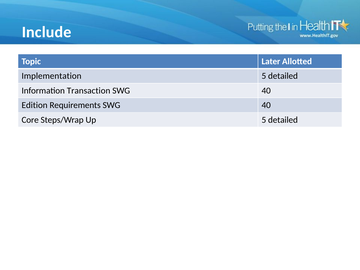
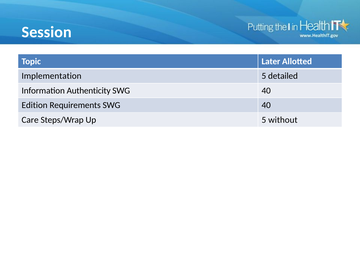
Include: Include -> Session
Transaction: Transaction -> Authenticity
Core: Core -> Care
Up 5 detailed: detailed -> without
